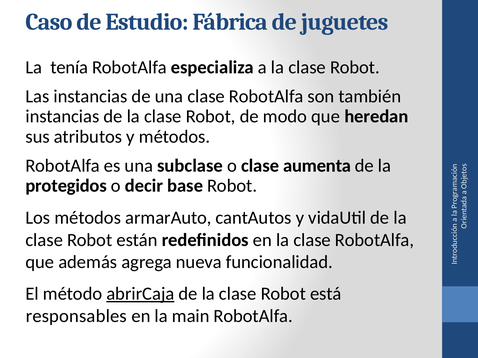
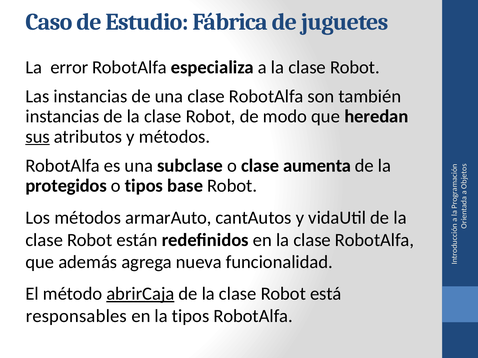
tenía: tenía -> error
sus underline: none -> present
o decir: decir -> tipos
la main: main -> tipos
